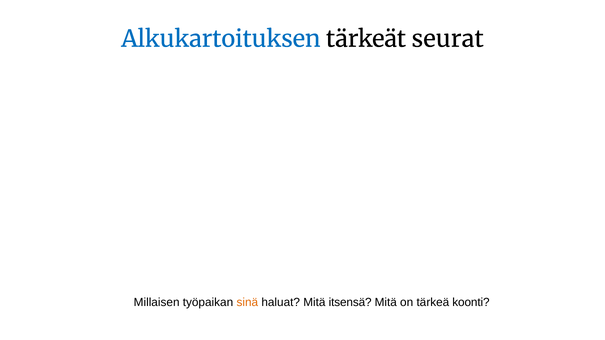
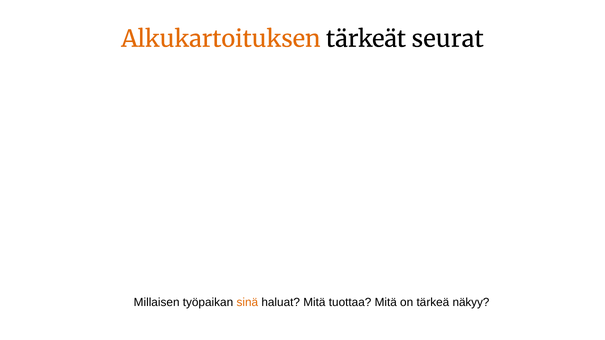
Alkukartoituksen colour: blue -> orange
itsensä: itsensä -> tuottaa
koonti: koonti -> näkyy
